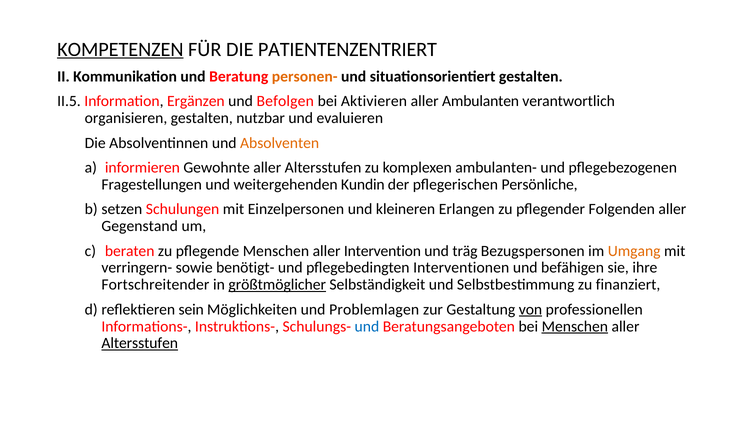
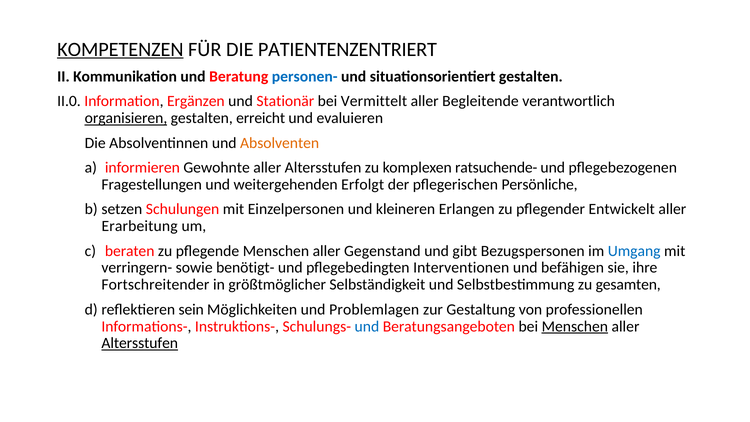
personen- colour: orange -> blue
II.5: II.5 -> II.0
Befolgen: Befolgen -> Stationär
Aktivieren: Aktivieren -> Vermittelt
Ambulanten: Ambulanten -> Begleitende
organisieren underline: none -> present
nutzbar: nutzbar -> erreicht
ambulanten-: ambulanten- -> ratsuchende-
Kundin: Kundin -> Erfolgt
Folgenden: Folgenden -> Entwickelt
Gegenstand: Gegenstand -> Erarbeitung
Intervention: Intervention -> Gegenstand
träg: träg -> gibt
Umgang colour: orange -> blue
größtmöglicher underline: present -> none
finanziert: finanziert -> gesamten
von underline: present -> none
